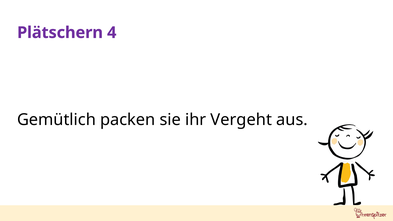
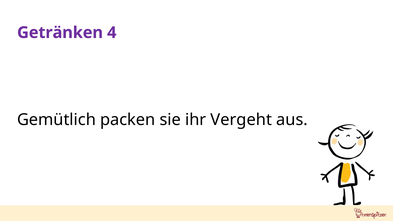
Plätschern: Plätschern -> Getränken
